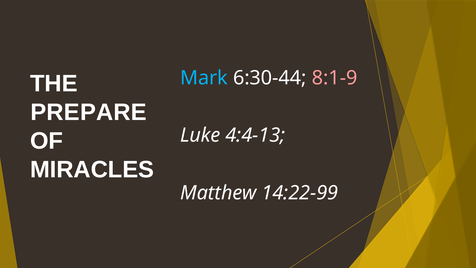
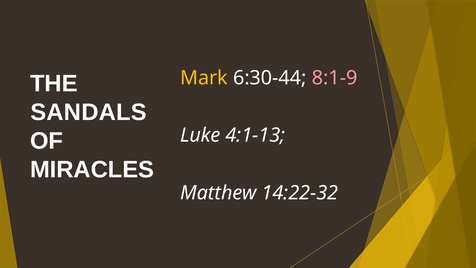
Mark colour: light blue -> yellow
PREPARE: PREPARE -> SANDALS
4:4-13: 4:4-13 -> 4:1-13
14:22-99: 14:22-99 -> 14:22-32
